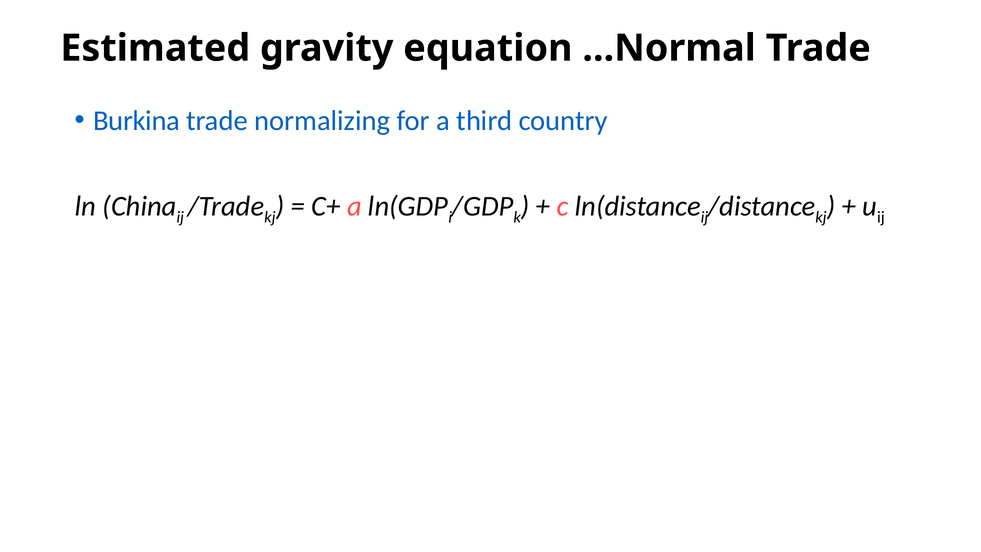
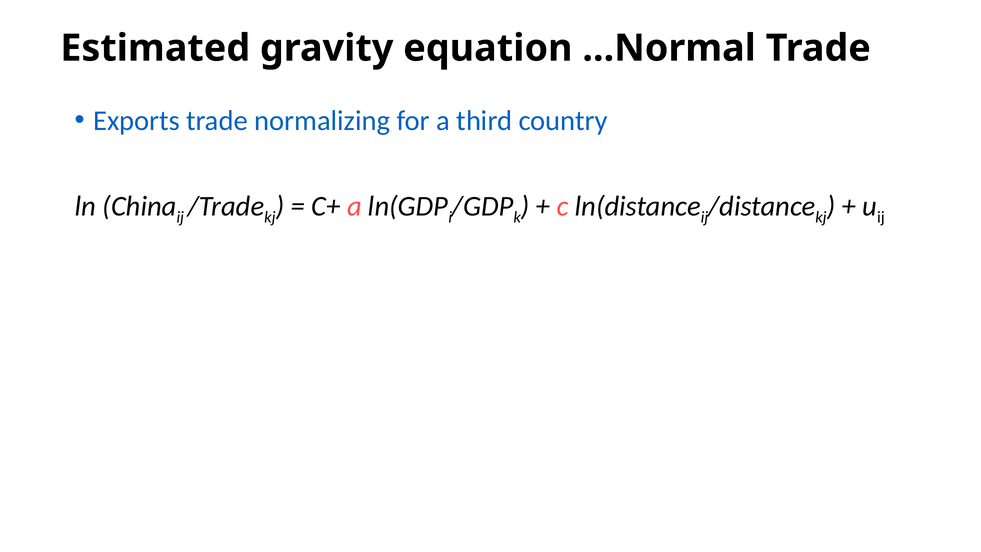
Burkina: Burkina -> Exports
